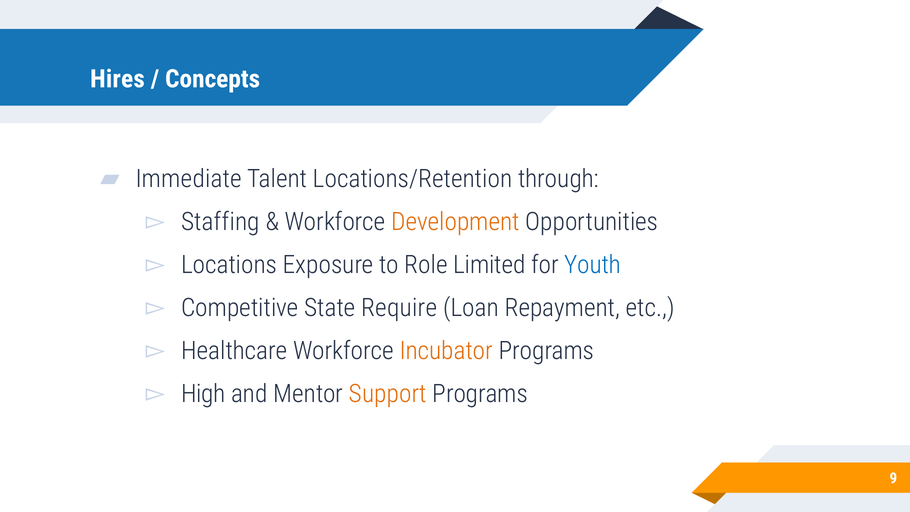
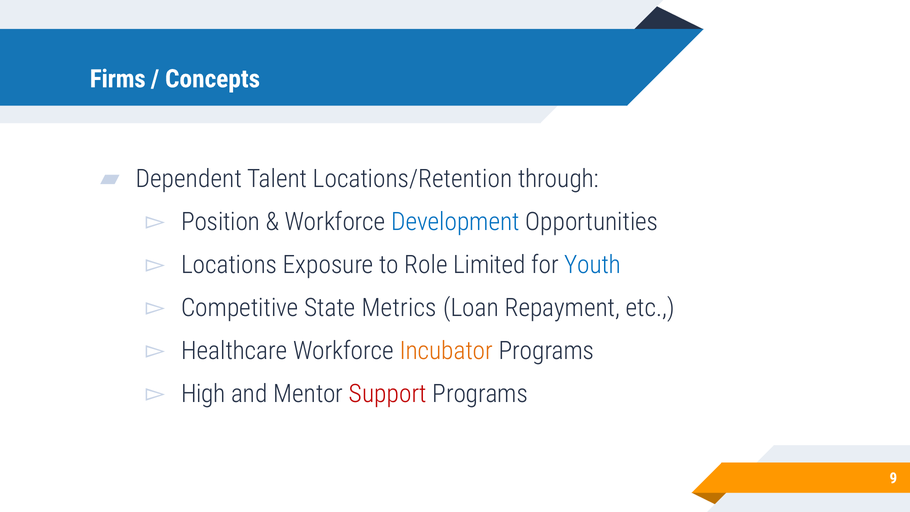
Hires: Hires -> Firms
Immediate: Immediate -> Dependent
Staffing: Staffing -> Position
Development colour: orange -> blue
Require: Require -> Metrics
Support colour: orange -> red
